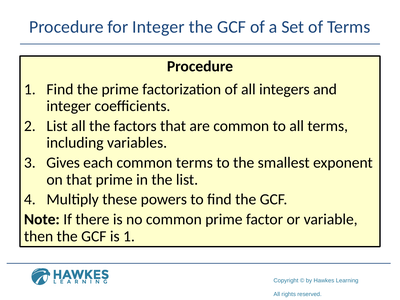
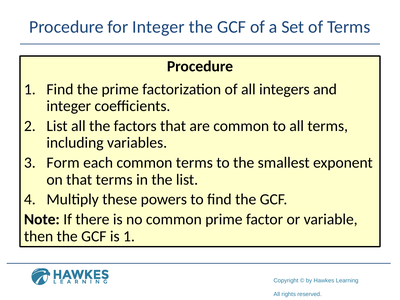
Gives: Gives -> Form
that prime: prime -> terms
